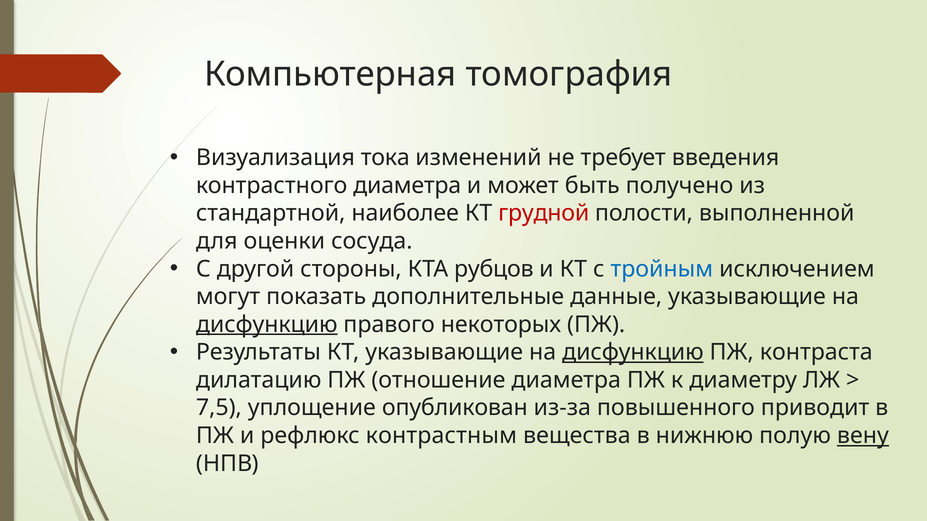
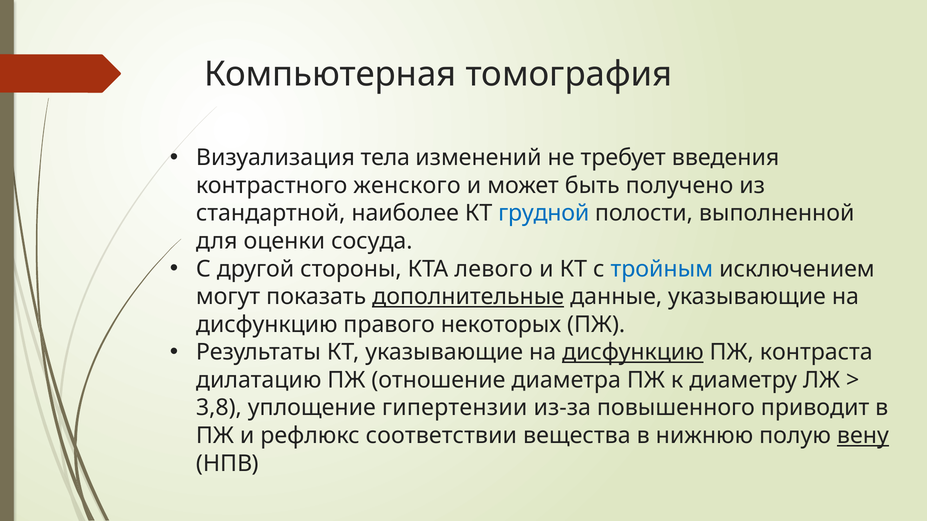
тока: тока -> тела
контрастного диаметра: диаметра -> женского
грудной colour: red -> blue
рубцов: рубцов -> левого
дополнительные underline: none -> present
дисфункцию at (267, 325) underline: present -> none
7,5: 7,5 -> 3,8
опубликован: опубликован -> гипертензии
контрастным: контрастным -> соответствии
